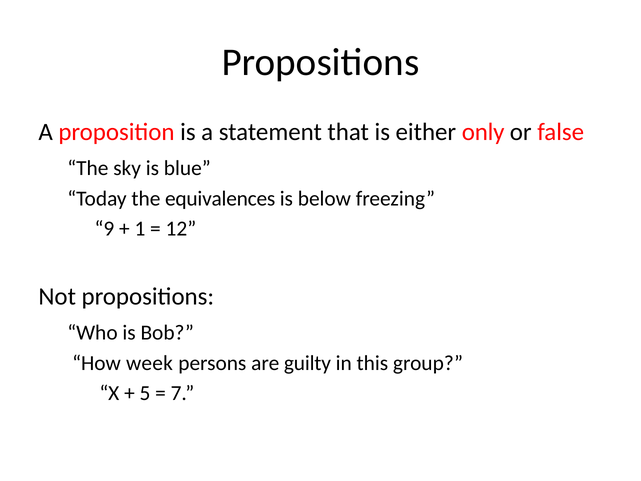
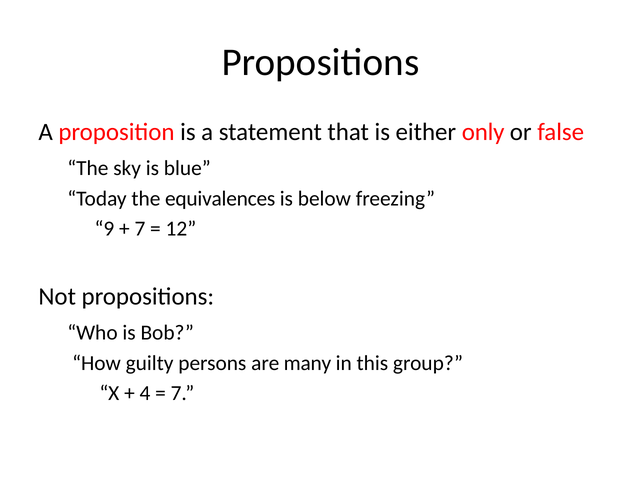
1 at (140, 229): 1 -> 7
week: week -> guilty
guilty: guilty -> many
5: 5 -> 4
